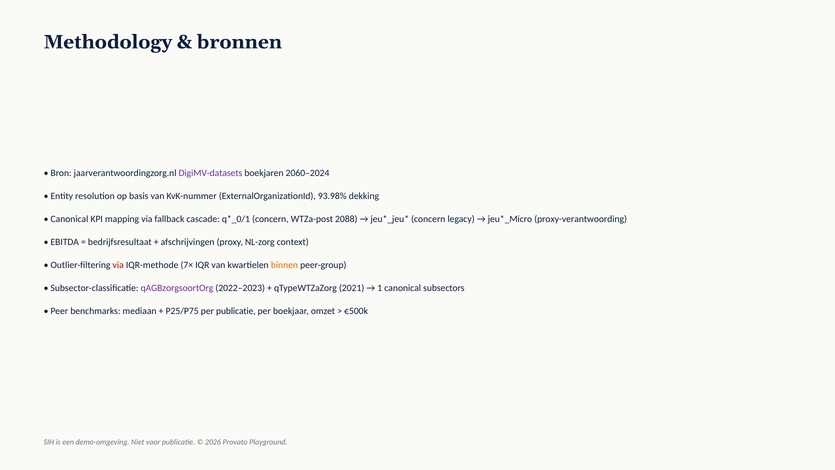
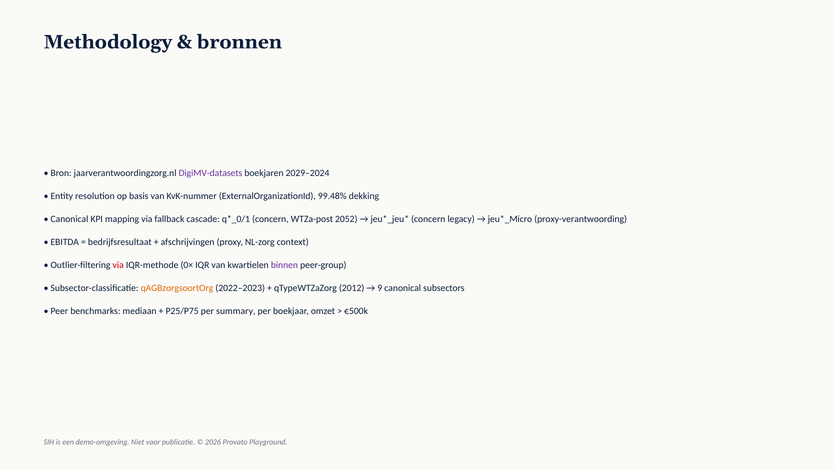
2060–2024: 2060–2024 -> 2029–2024
93.98%: 93.98% -> 99.48%
2088: 2088 -> 2052
7×: 7× -> 0×
binnen colour: orange -> purple
qAGBzorgsoortOrg colour: purple -> orange
2021: 2021 -> 2012
1: 1 -> 9
per publicatie: publicatie -> summary
